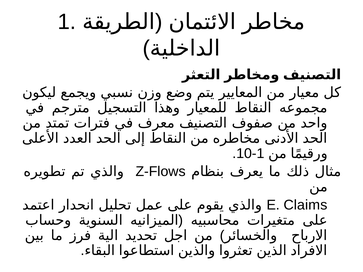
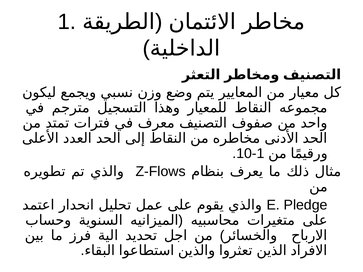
Claims: Claims -> Pledge
